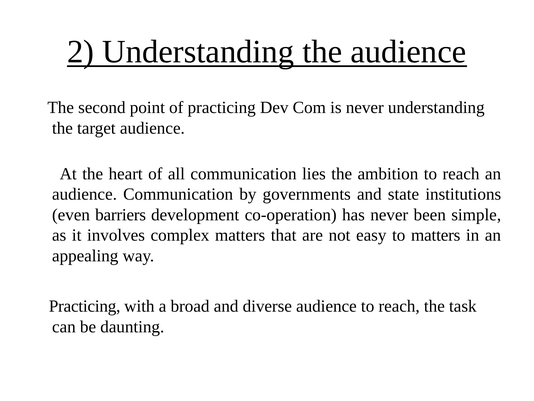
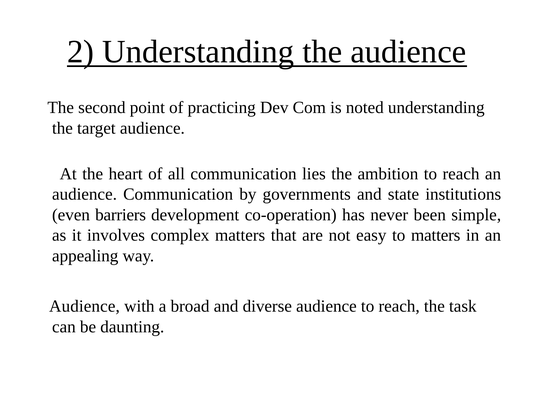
is never: never -> noted
Practicing at (85, 306): Practicing -> Audience
